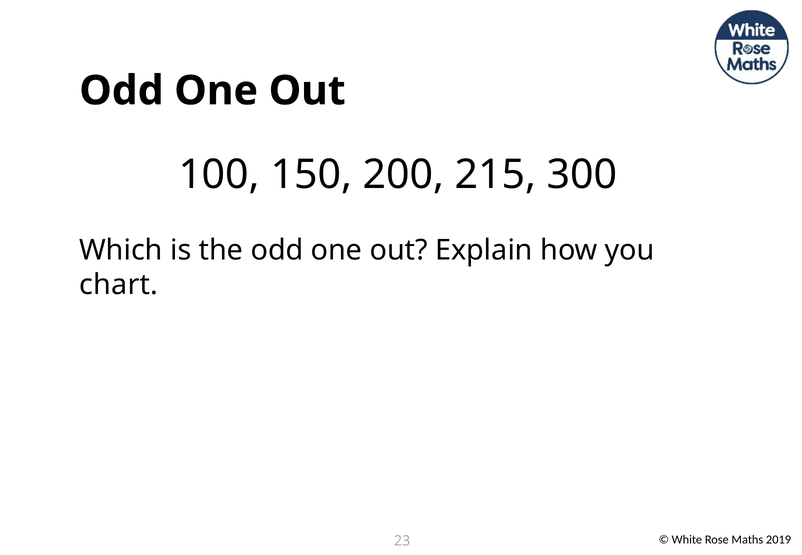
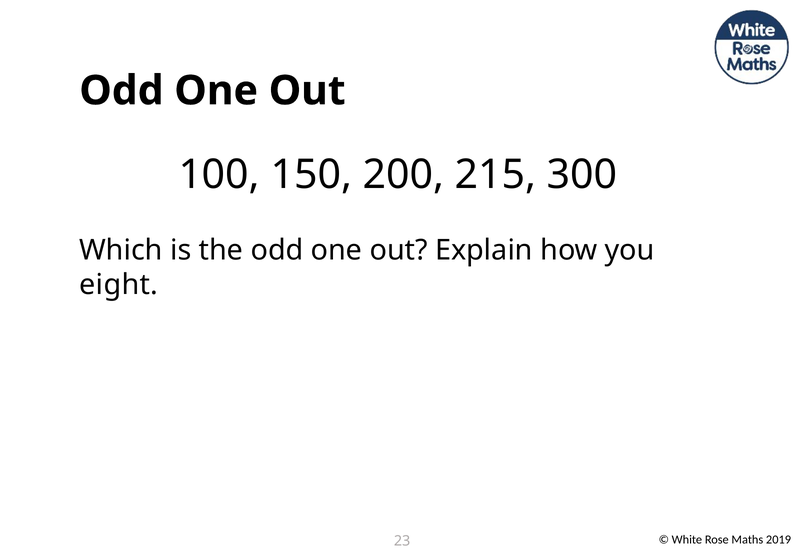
chart: chart -> eight
